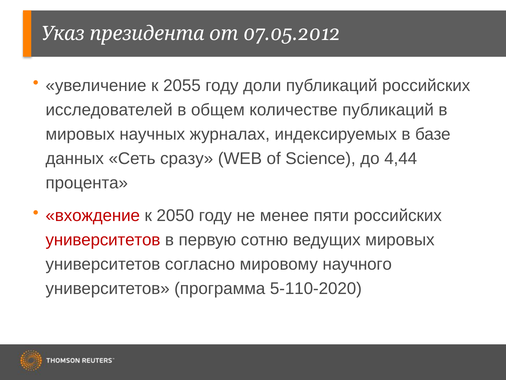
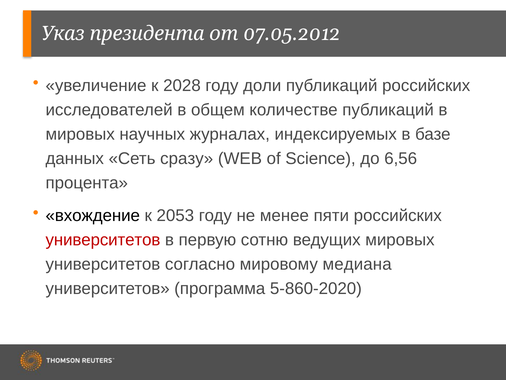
2055: 2055 -> 2028
4,44: 4,44 -> 6,56
вхождение colour: red -> black
2050: 2050 -> 2053
научного: научного -> медиана
5-110-2020: 5-110-2020 -> 5-860-2020
